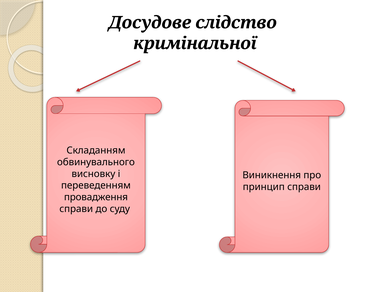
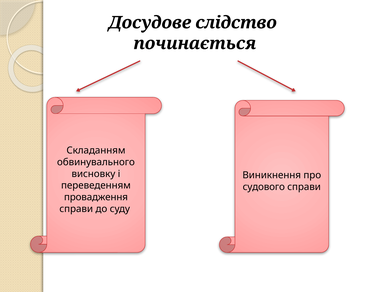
кримінальної: кримінальної -> починається
принцип: принцип -> судового
